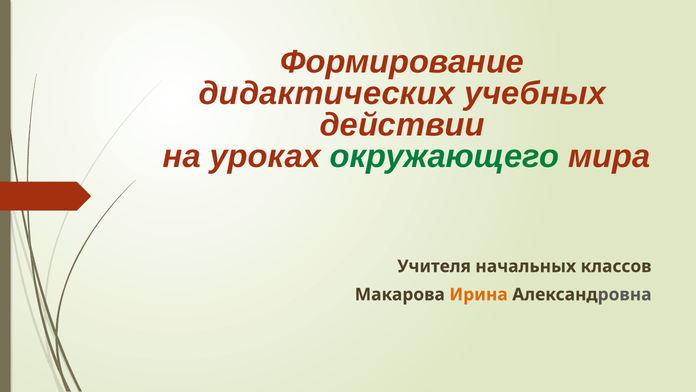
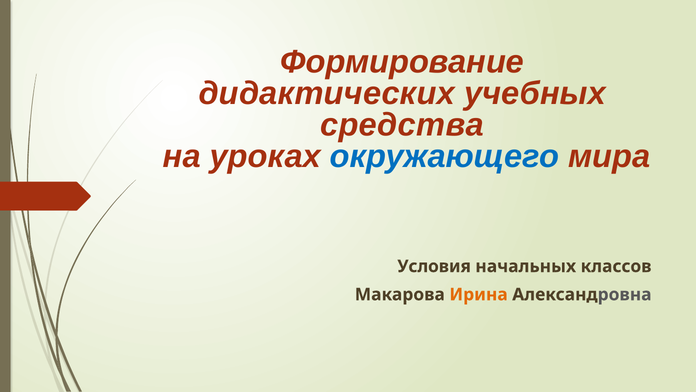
действии: действии -> средства
окружающего colour: green -> blue
Учителя: Учителя -> Условия
